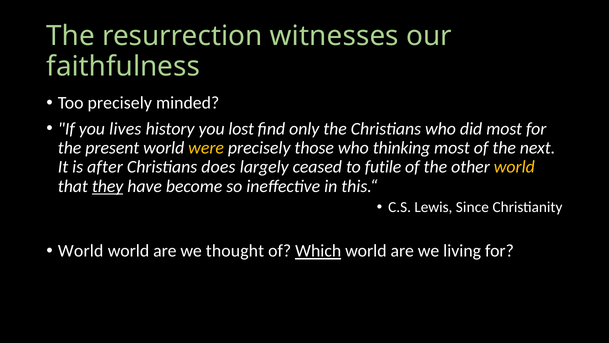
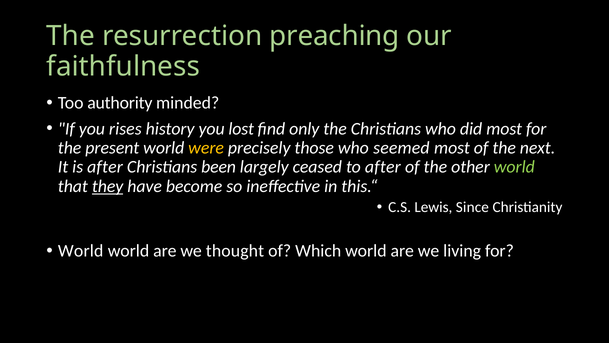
witnesses: witnesses -> preaching
Too precisely: precisely -> authority
lives: lives -> rises
thinking: thinking -> seemed
does: does -> been
to futile: futile -> after
world at (514, 167) colour: yellow -> light green
Which underline: present -> none
